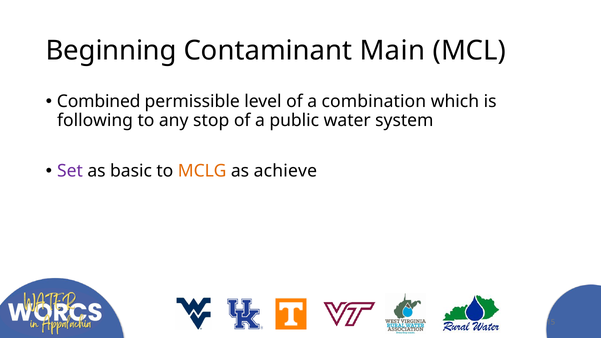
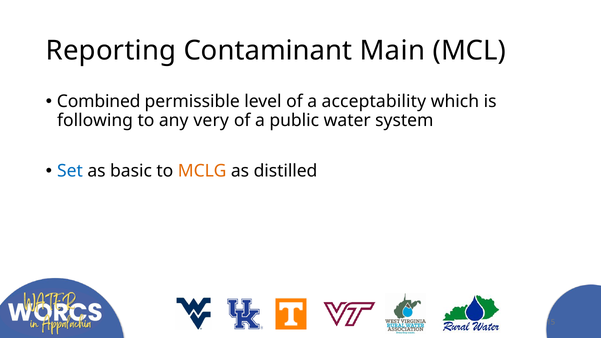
Beginning: Beginning -> Reporting
combination: combination -> acceptability
stop: stop -> very
Set colour: purple -> blue
achieve: achieve -> distilled
